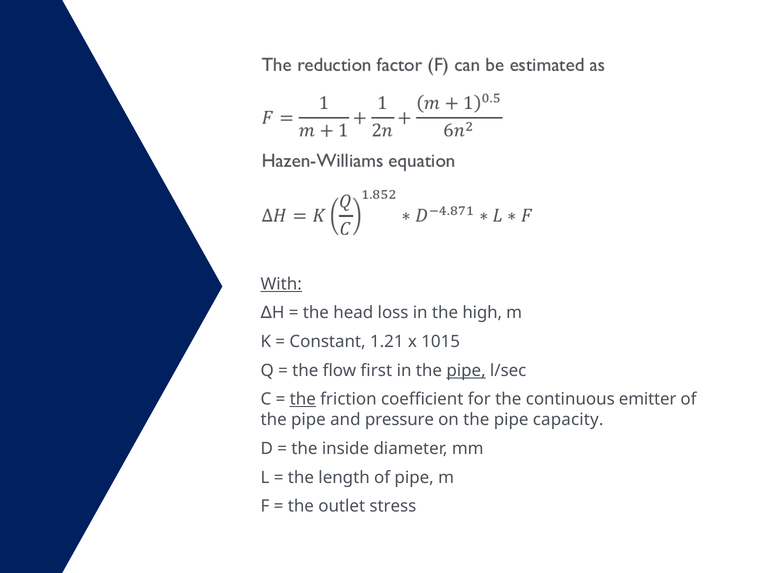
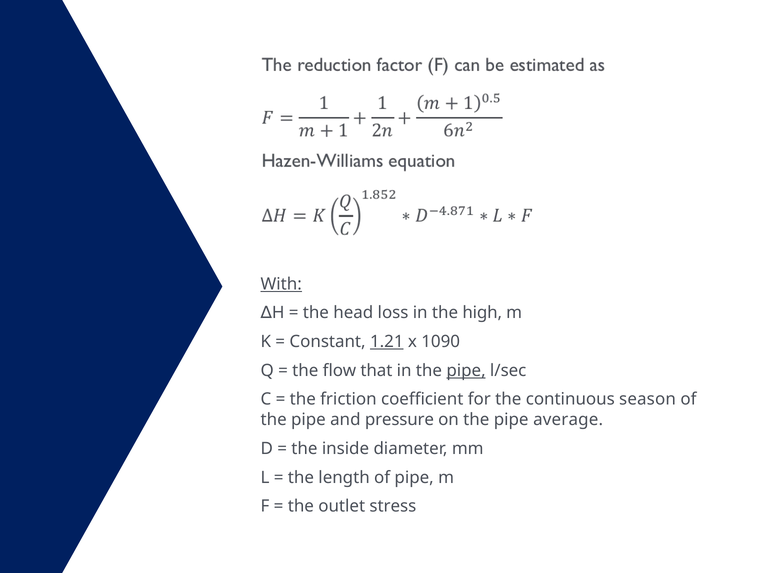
1.21 underline: none -> present
1015: 1015 -> 1090
first: first -> that
the at (303, 399) underline: present -> none
emitter: emitter -> season
capacity: capacity -> average
